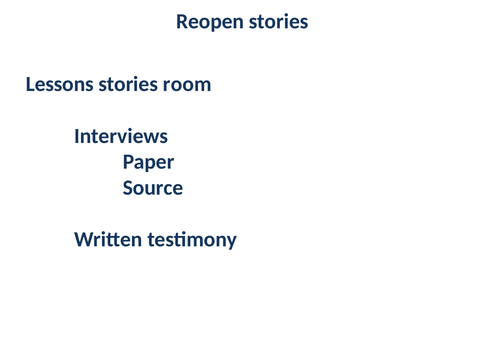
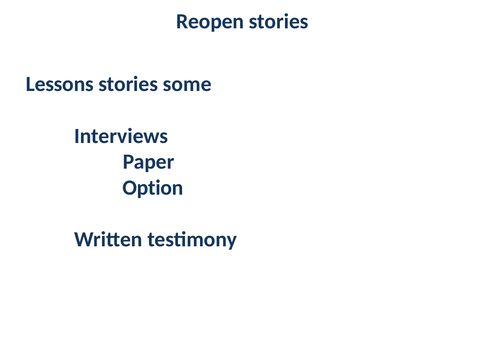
room: room -> some
Source: Source -> Option
